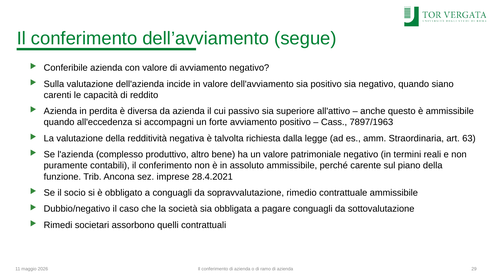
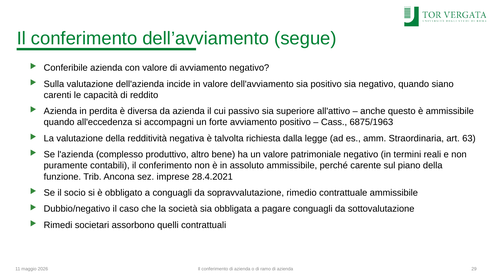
7897/1963: 7897/1963 -> 6875/1963
